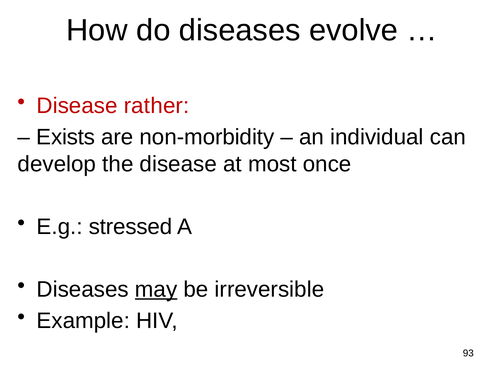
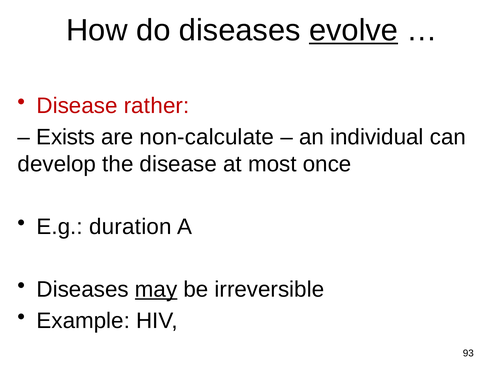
evolve underline: none -> present
non-morbidity: non-morbidity -> non-calculate
stressed: stressed -> duration
